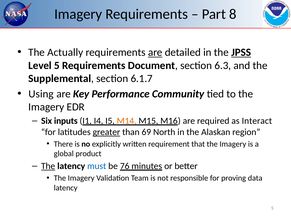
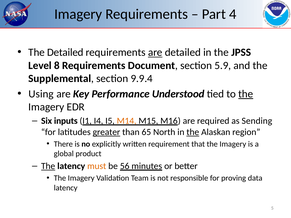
8: 8 -> 4
The Actually: Actually -> Detailed
JPSS underline: present -> none
Level 5: 5 -> 8
6.3: 6.3 -> 5.9
6.1.7: 6.1.7 -> 9.9.4
Community: Community -> Understood
the at (246, 94) underline: none -> present
Interact: Interact -> Sending
69: 69 -> 65
the at (193, 132) underline: none -> present
must colour: blue -> orange
76: 76 -> 56
